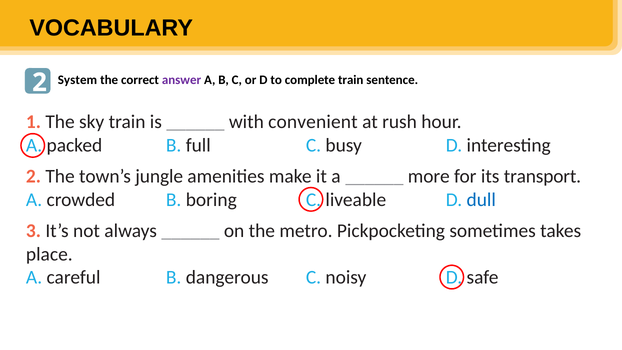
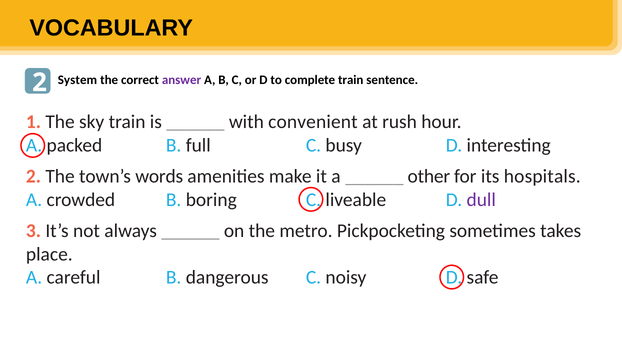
jungle: jungle -> words
more: more -> other
transport: transport -> hospitals
dull colour: blue -> purple
